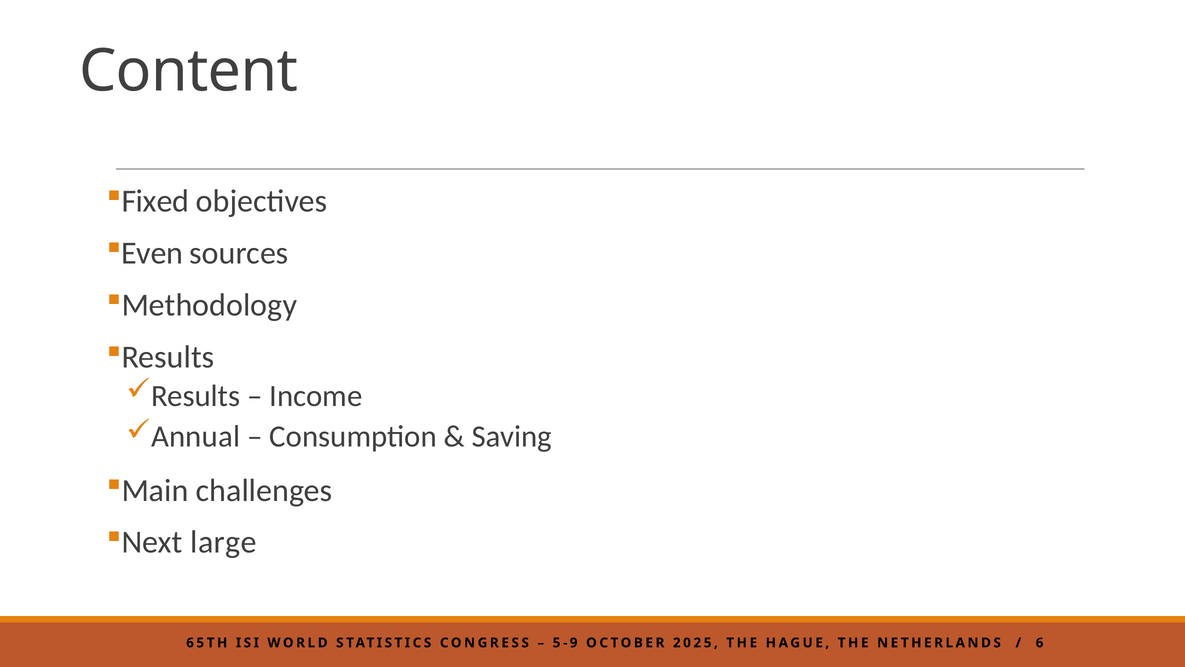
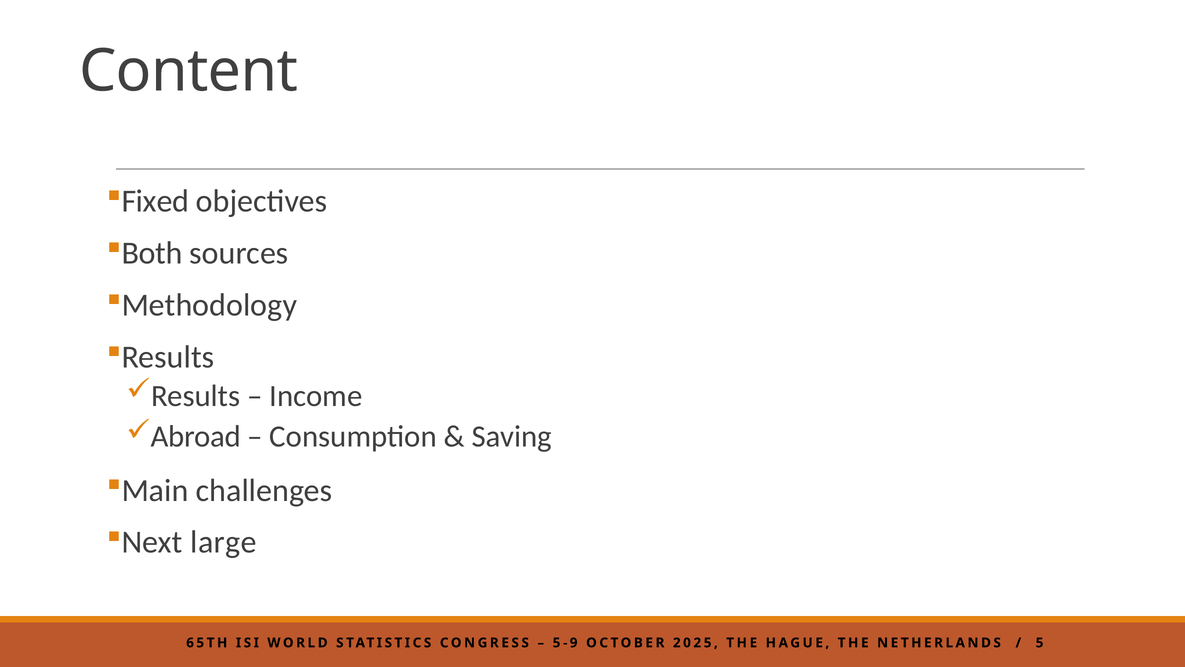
Even: Even -> Both
Annual: Annual -> Abroad
6: 6 -> 5
